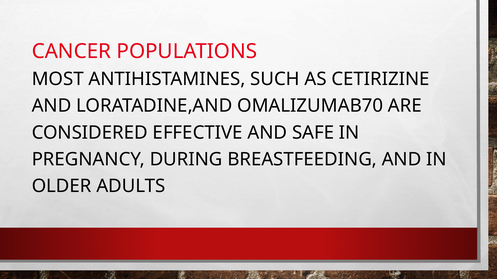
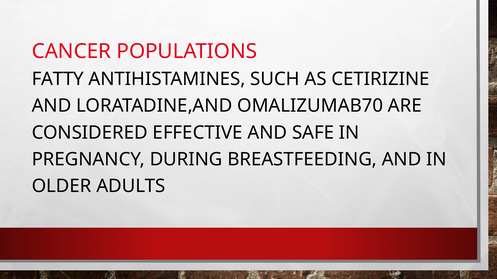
MOST: MOST -> FATTY
